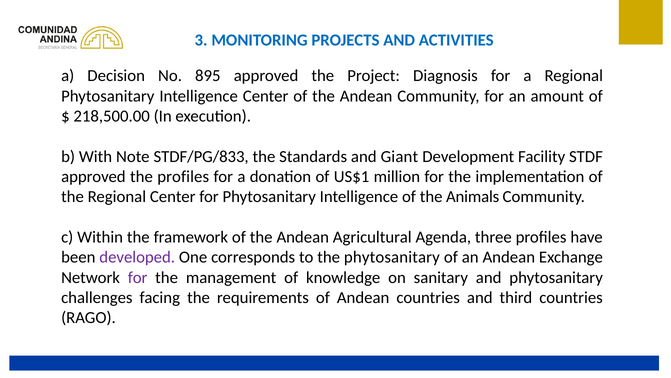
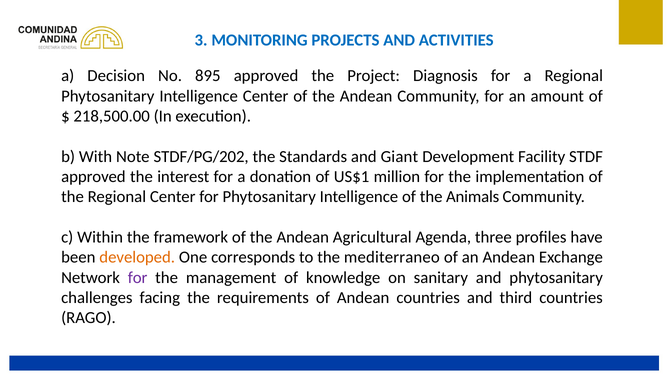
STDF/PG/833: STDF/PG/833 -> STDF/PG/202
the profiles: profiles -> interest
developed colour: purple -> orange
the phytosanitary: phytosanitary -> mediterraneo
